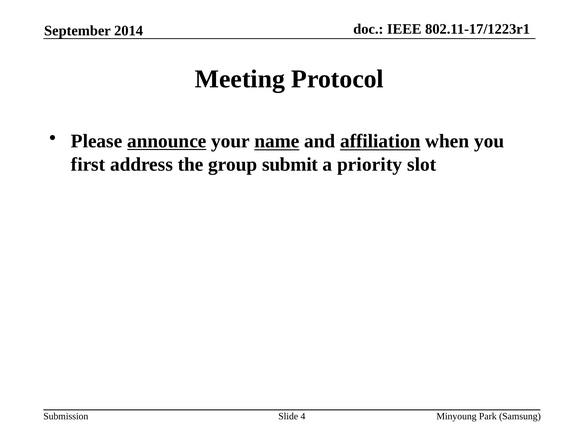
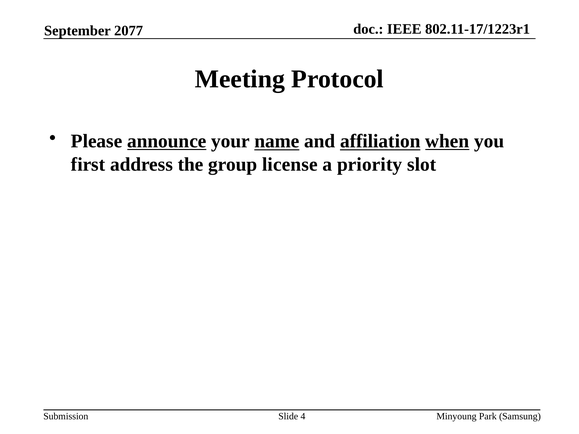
2014: 2014 -> 2077
when underline: none -> present
submit: submit -> license
